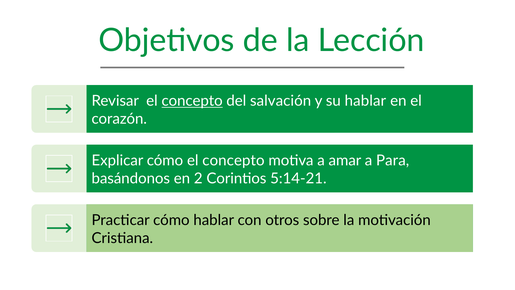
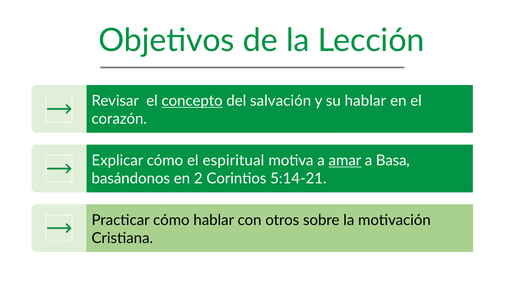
cómo el concepto: concepto -> espiritual
amar underline: none -> present
Para: Para -> Basa
